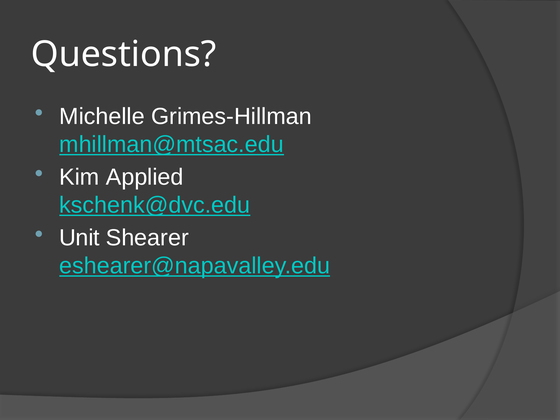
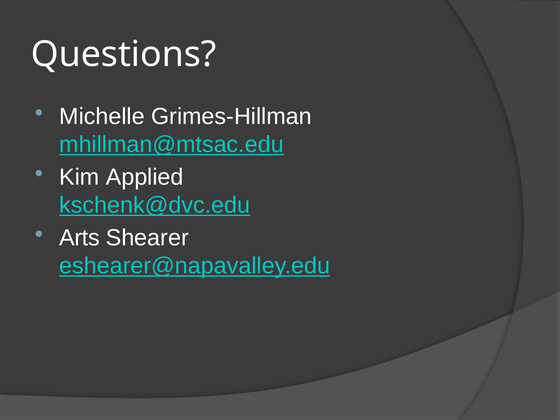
Unit: Unit -> Arts
